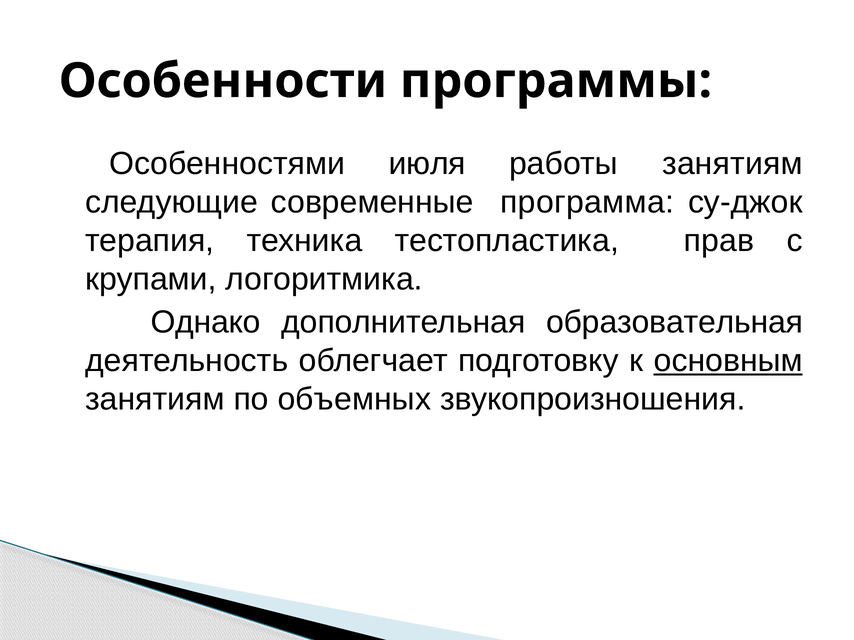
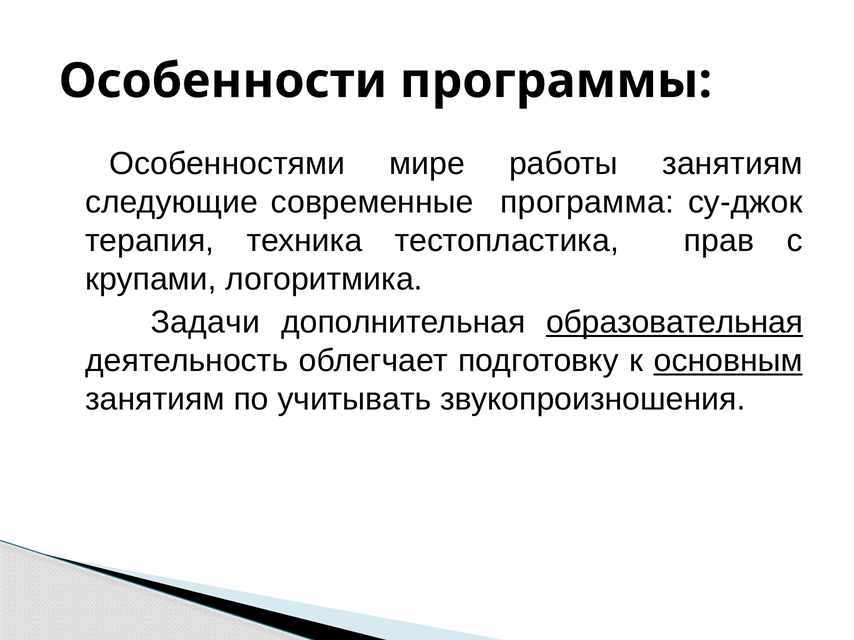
июля: июля -> мире
Однако: Однако -> Задачи
образовательная underline: none -> present
объемных: объемных -> учитывать
